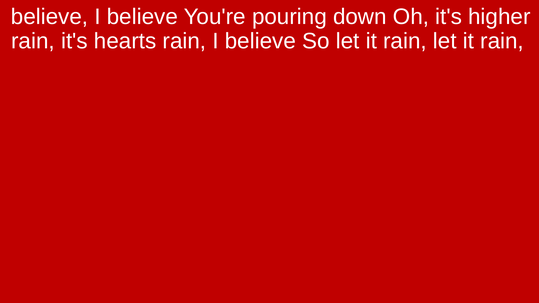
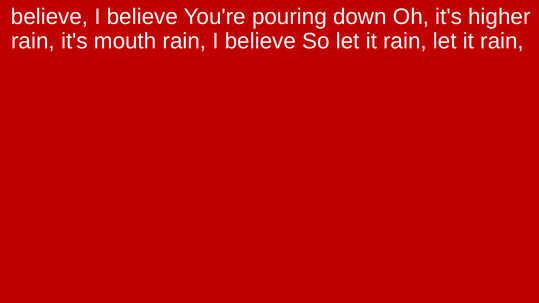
hearts: hearts -> mouth
